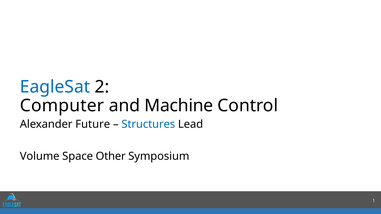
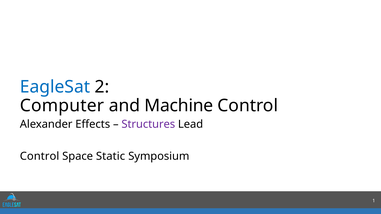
Future: Future -> Effects
Structures colour: blue -> purple
Volume at (40, 156): Volume -> Control
Other: Other -> Static
